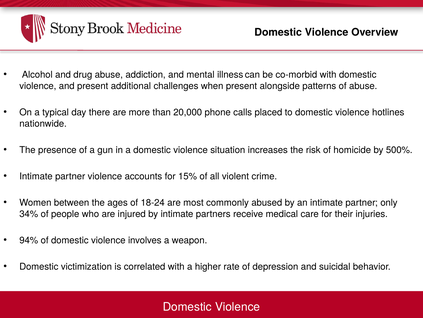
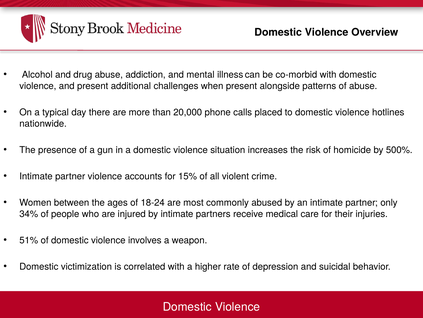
94%: 94% -> 51%
